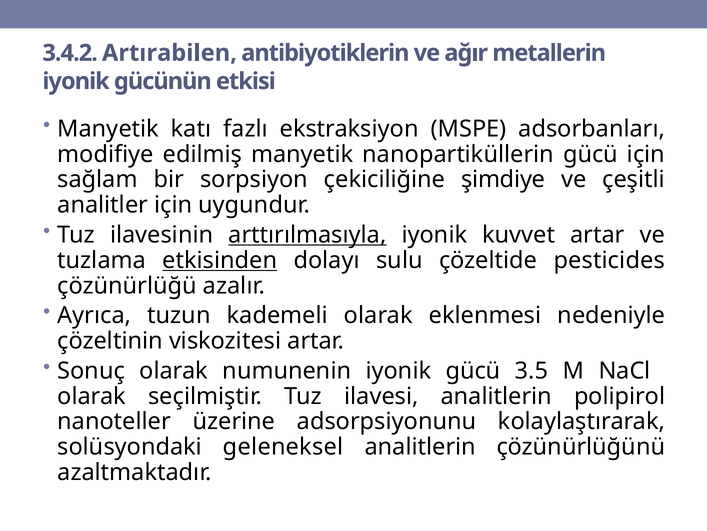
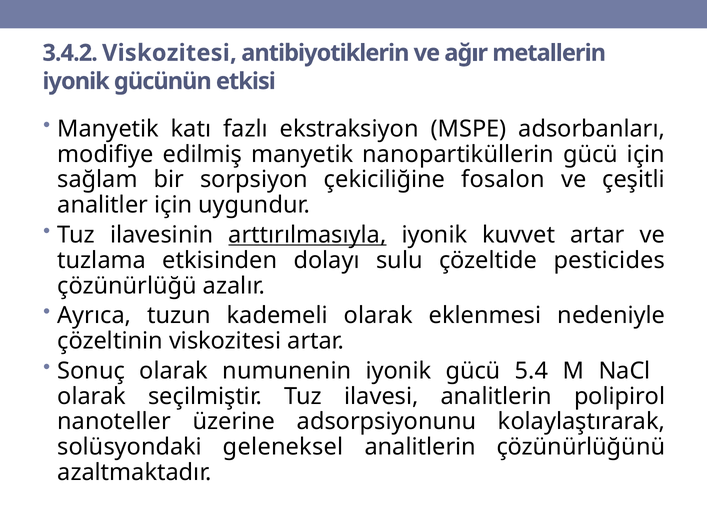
3.4.2 Artırabilen: Artırabilen -> Viskozitesi
şimdiye: şimdiye -> fosalon
etkisinden underline: present -> none
3.5: 3.5 -> 5.4
